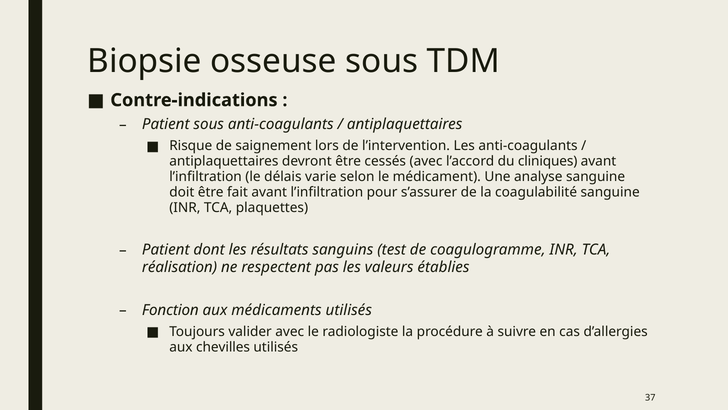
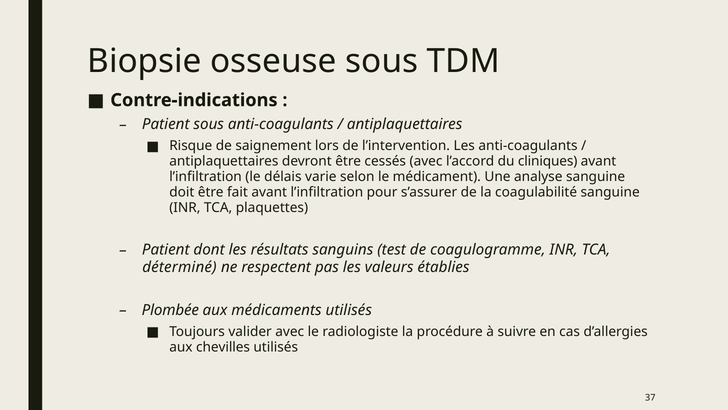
réalisation: réalisation -> déterminé
Fonction: Fonction -> Plombée
